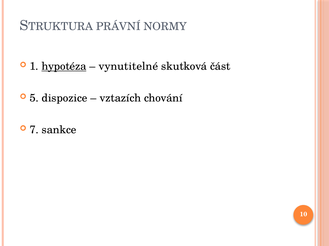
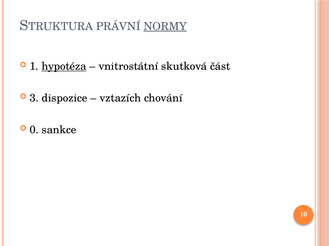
NORMY underline: none -> present
vynutitelné: vynutitelné -> vnitrostátní
5: 5 -> 3
7: 7 -> 0
